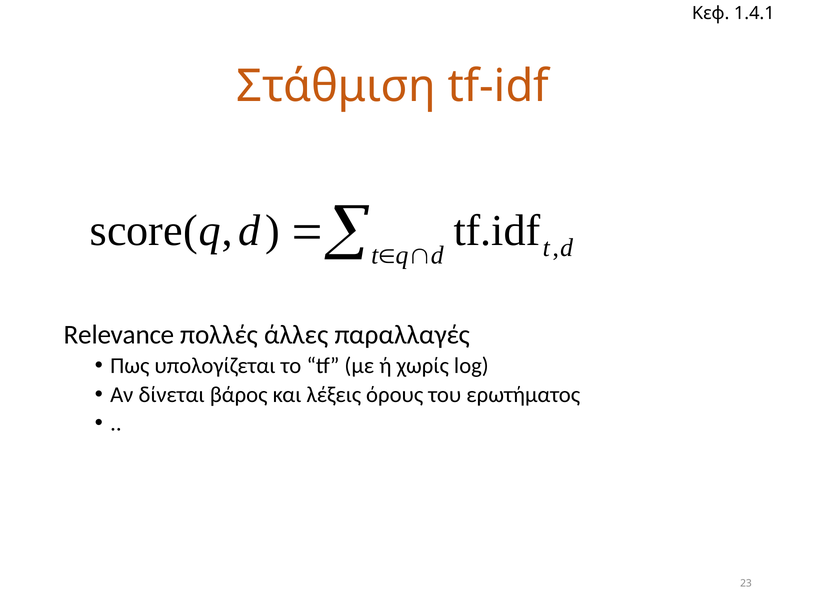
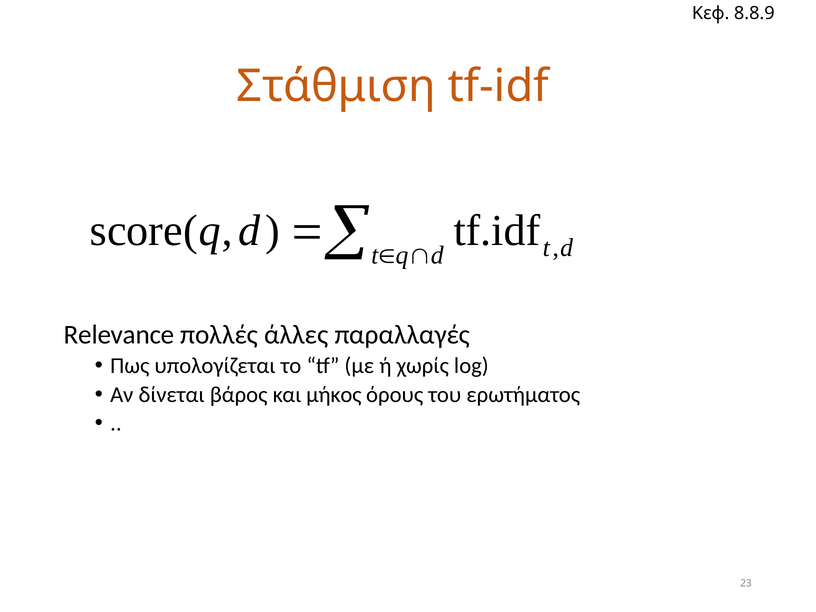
1.4.1: 1.4.1 -> 8.8.9
λέξεις: λέξεις -> μήκος
